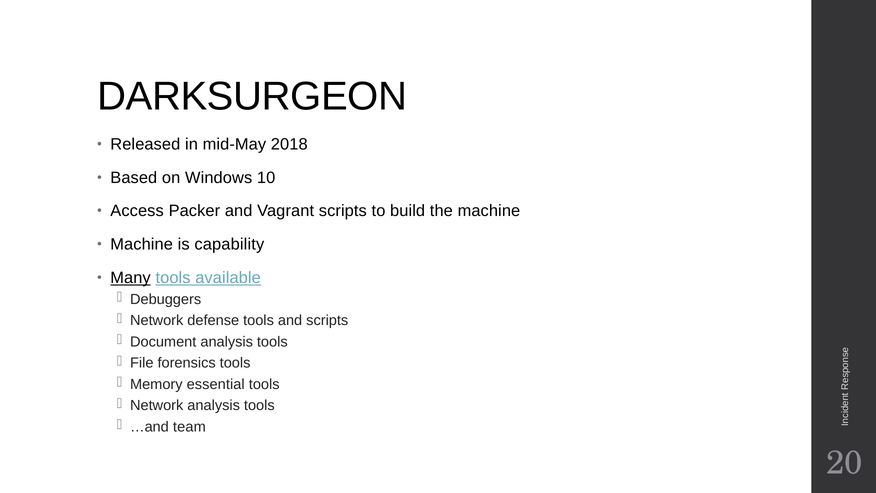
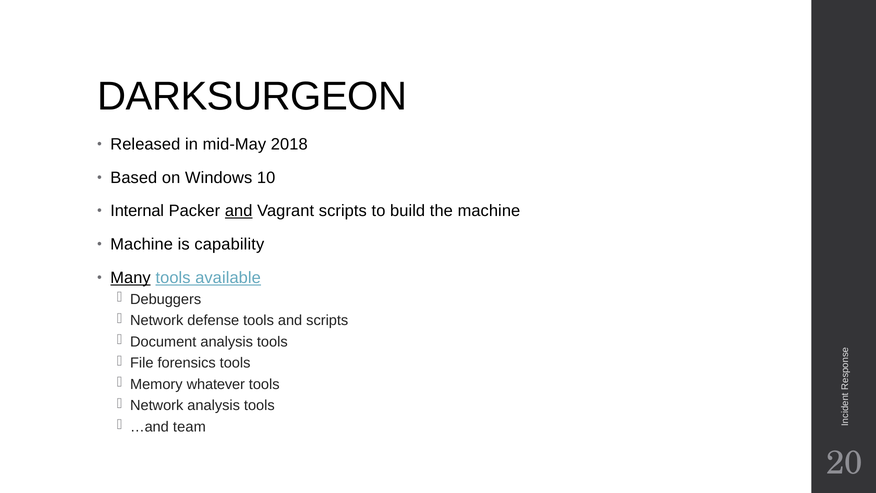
Access: Access -> Internal
and at (239, 211) underline: none -> present
essential: essential -> whatever
